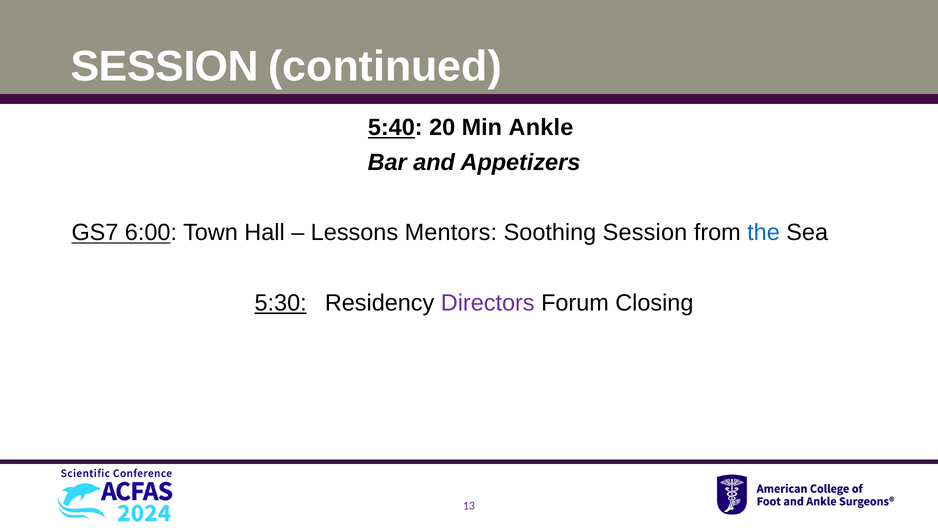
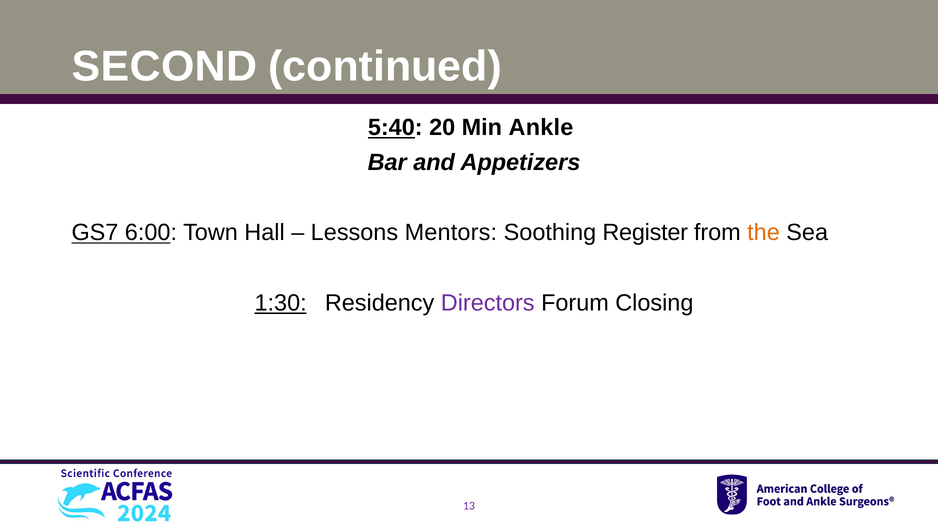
SESSION at (165, 66): SESSION -> SECOND
Soothing Session: Session -> Register
the colour: blue -> orange
5:30: 5:30 -> 1:30
